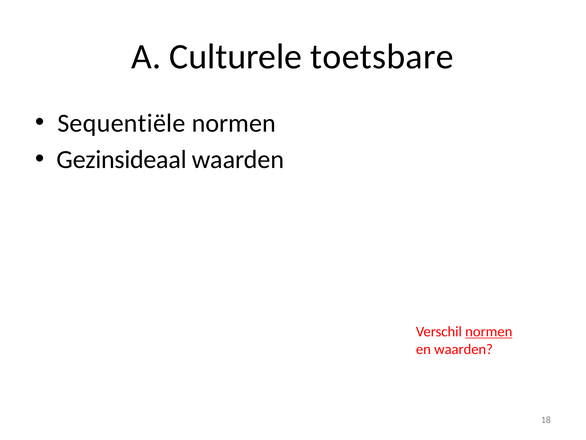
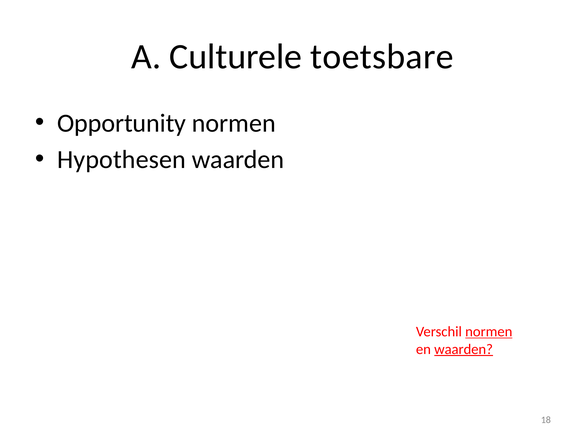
Sequentiële: Sequentiële -> Opportunity
Gezinsideaal: Gezinsideaal -> Hypothesen
waarden at (464, 349) underline: none -> present
